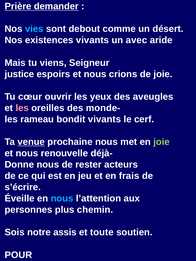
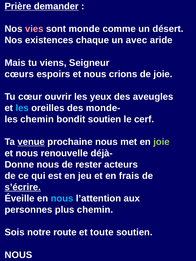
vies colour: light blue -> pink
debout: debout -> monde
existences vivants: vivants -> chaque
justice: justice -> cœurs
les at (22, 108) colour: pink -> light blue
les rameau: rameau -> chemin
bondit vivants: vivants -> soutien
s’écrire underline: none -> present
assis: assis -> route
POUR at (18, 255): POUR -> NOUS
